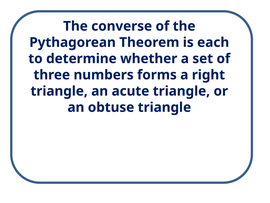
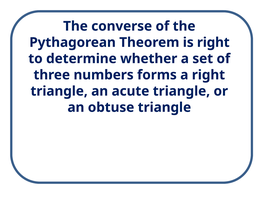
is each: each -> right
